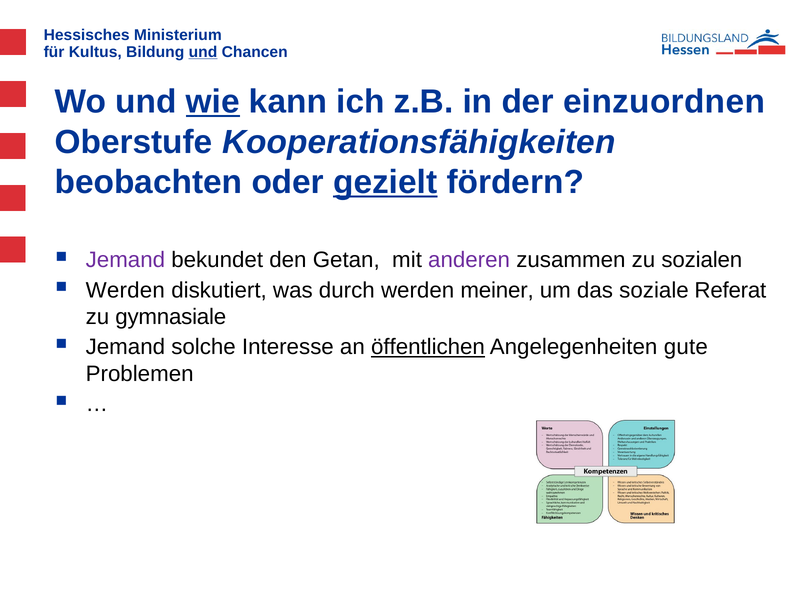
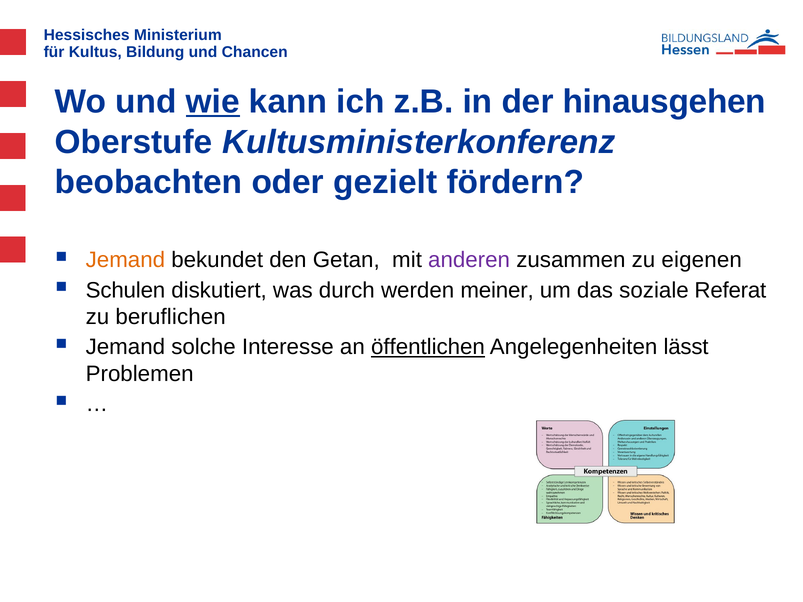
und at (203, 52) underline: present -> none
einzuordnen: einzuordnen -> hinausgehen
Kooperationsfähigkeiten: Kooperationsfähigkeiten -> Kultusministerkonferenz
gezielt underline: present -> none
Jemand at (125, 260) colour: purple -> orange
sozialen: sozialen -> eigenen
Werden at (125, 290): Werden -> Schulen
gymnasiale: gymnasiale -> beruflichen
gute: gute -> lässt
